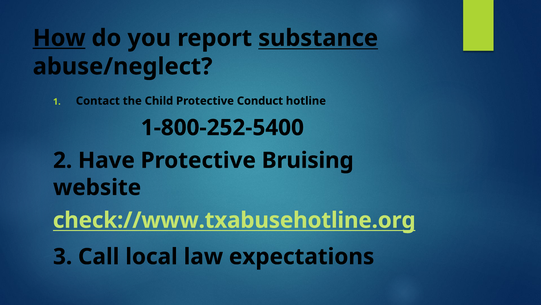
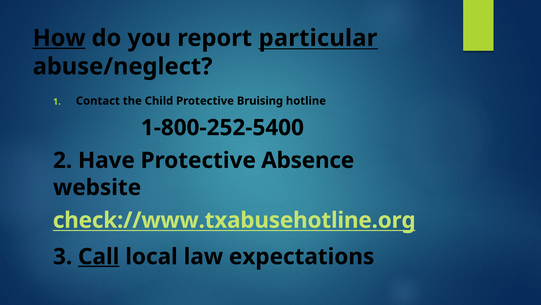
substance: substance -> particular
Conduct: Conduct -> Bruising
Bruising: Bruising -> Absence
Call underline: none -> present
